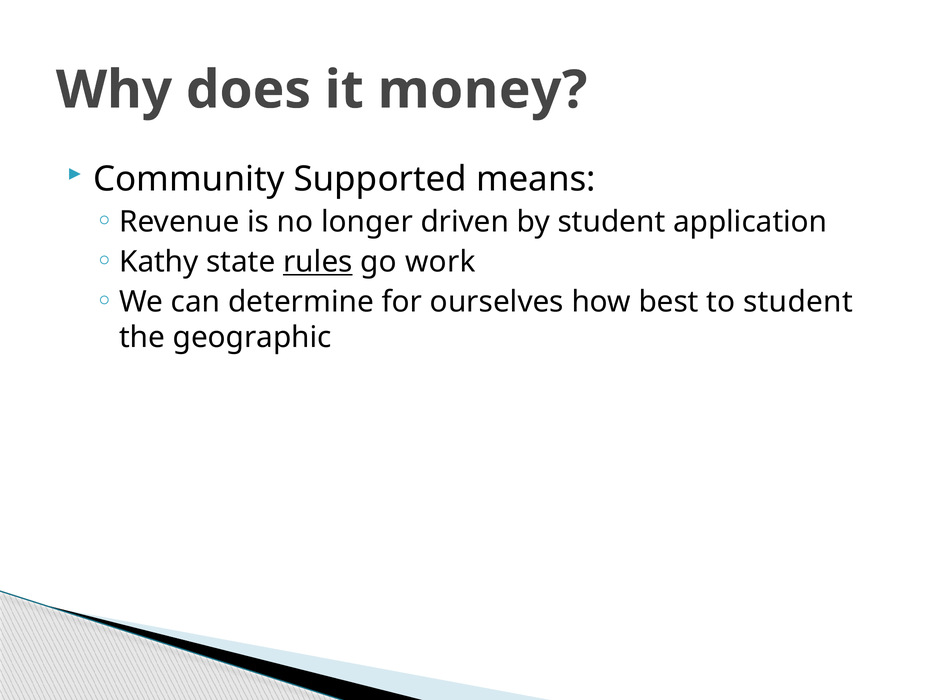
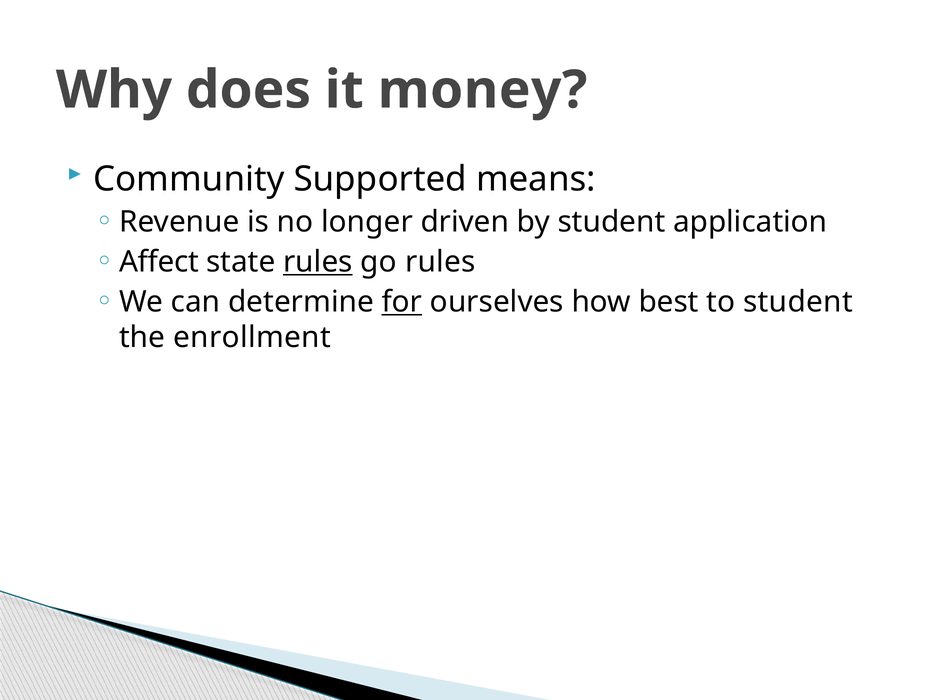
Kathy: Kathy -> Affect
go work: work -> rules
for underline: none -> present
geographic: geographic -> enrollment
